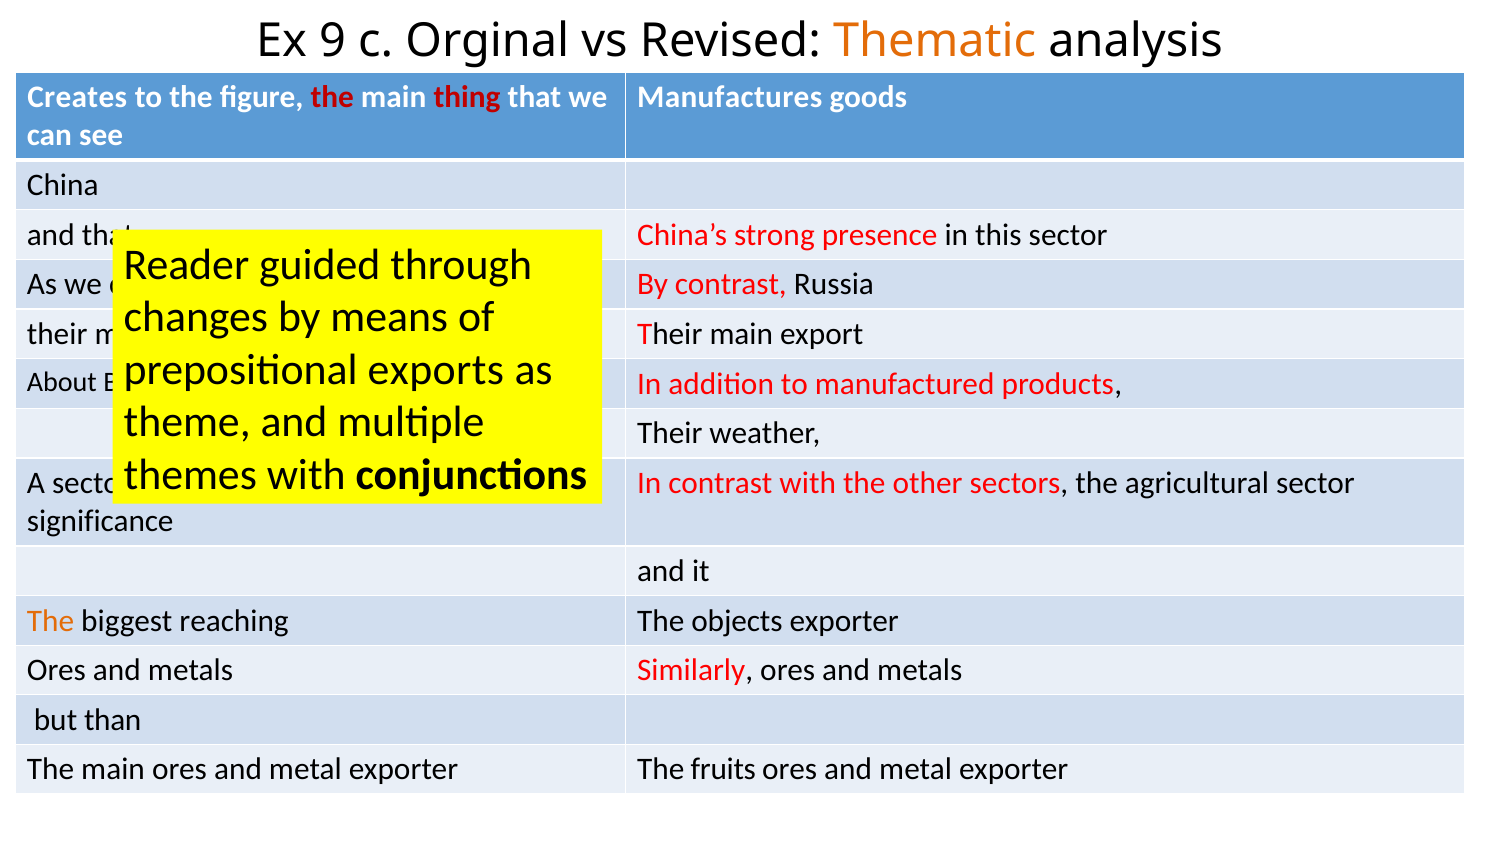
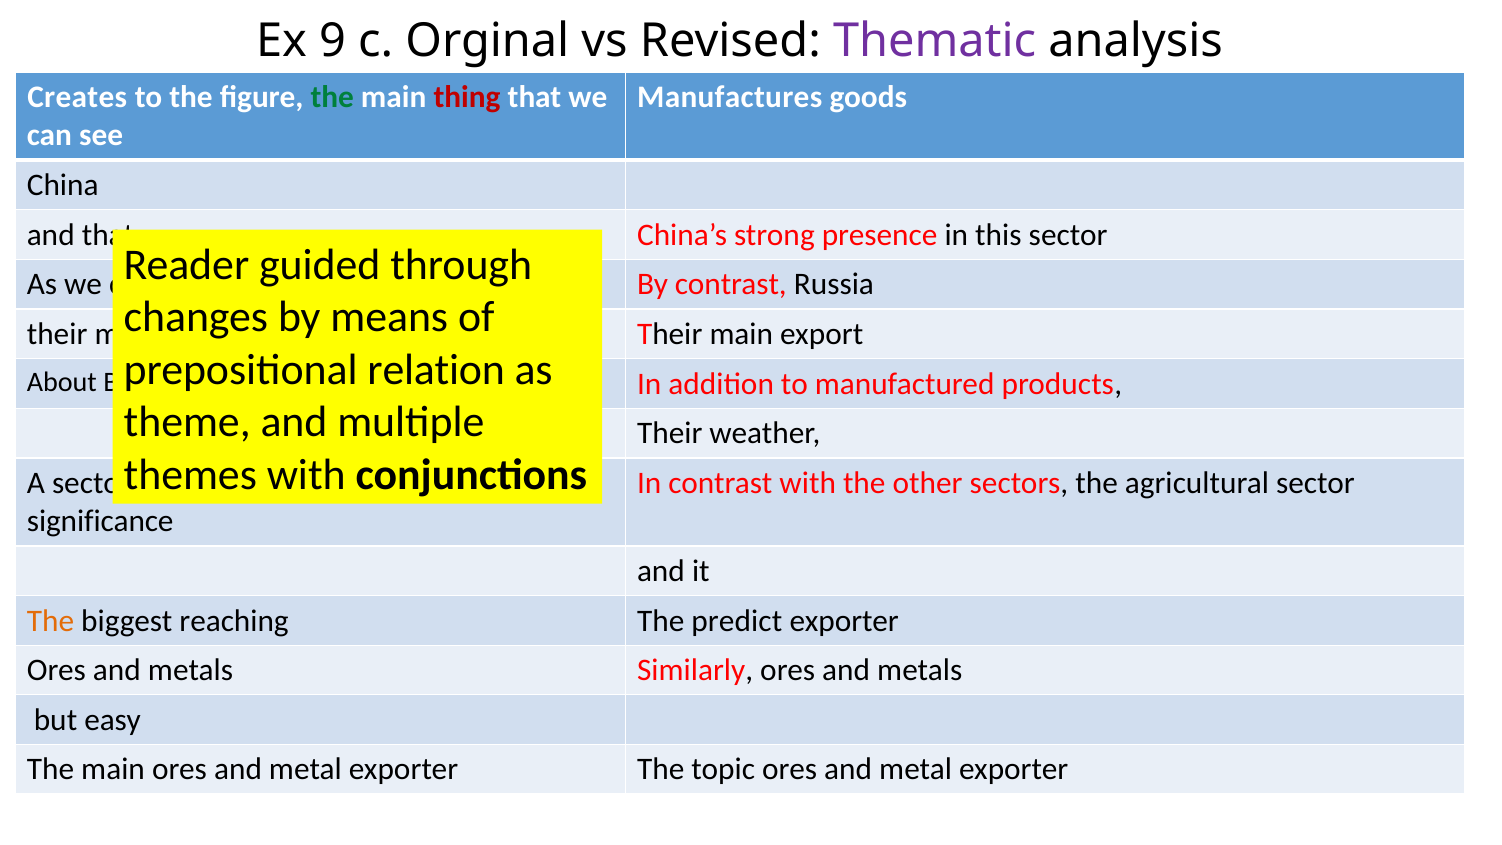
Thematic colour: orange -> purple
the at (332, 97) colour: red -> green
exports: exports -> relation
objects: objects -> predict
than: than -> easy
fruits: fruits -> topic
